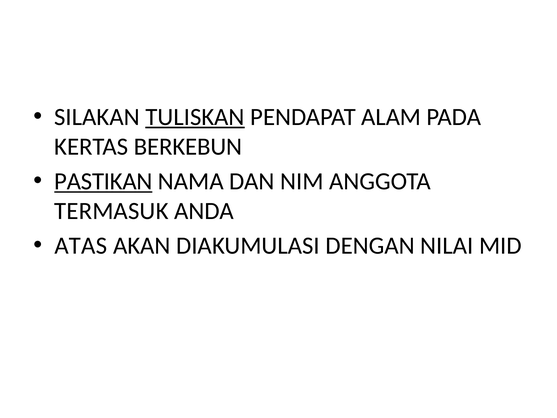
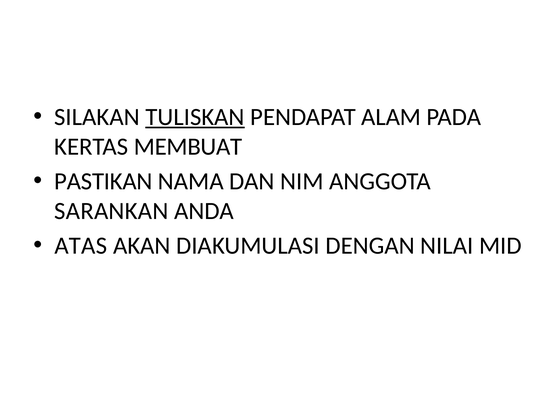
BERKEBUN: BERKEBUN -> MEMBUAT
PASTIKAN underline: present -> none
TERMASUK: TERMASUK -> SARANKAN
